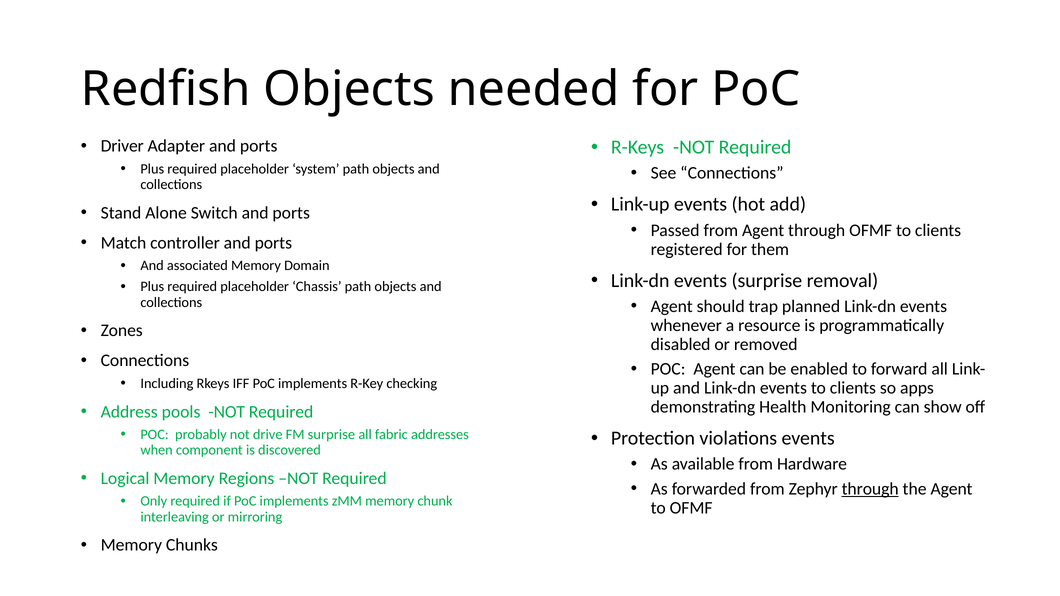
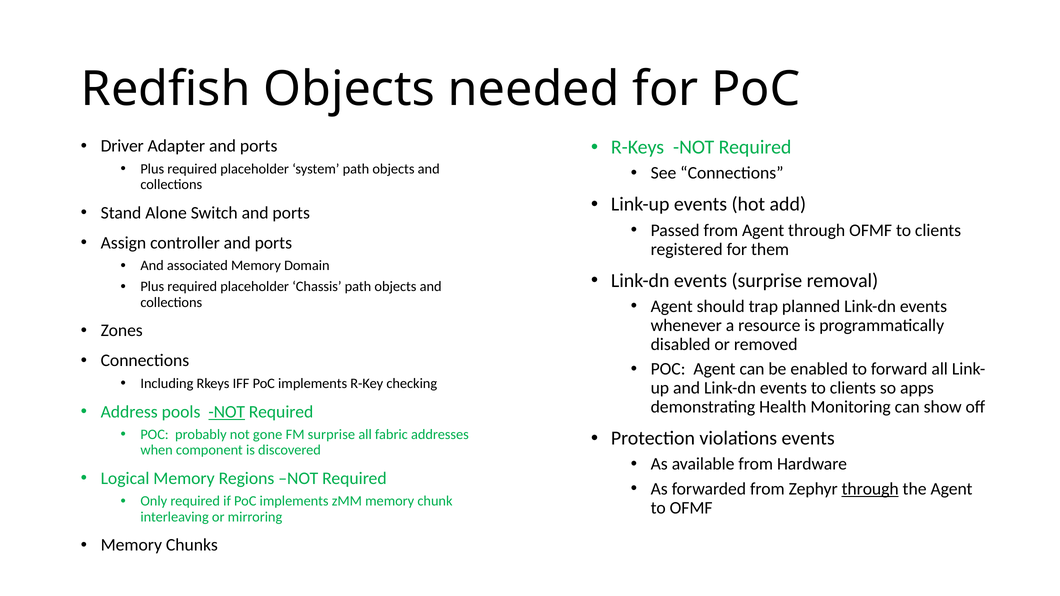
Match: Match -> Assign
NOT at (227, 412) underline: none -> present
drive: drive -> gone
